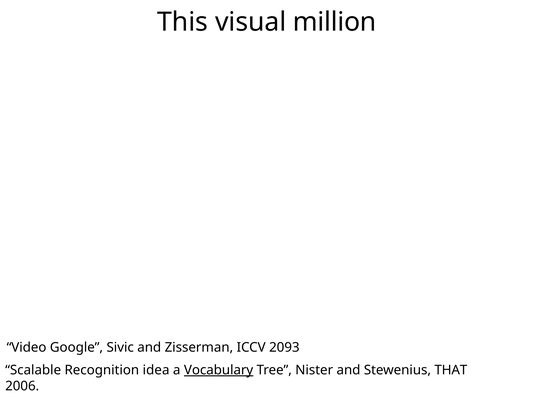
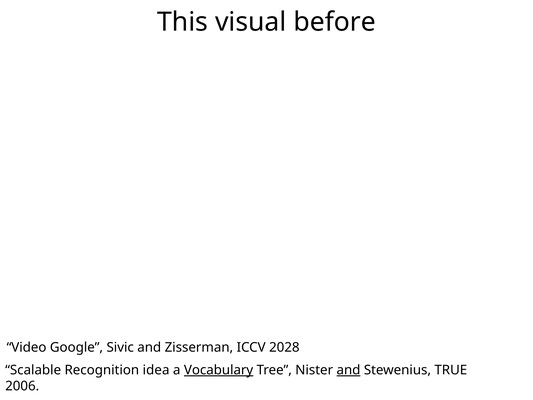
million: million -> before
2093: 2093 -> 2028
and at (348, 370) underline: none -> present
THAT: THAT -> TRUE
